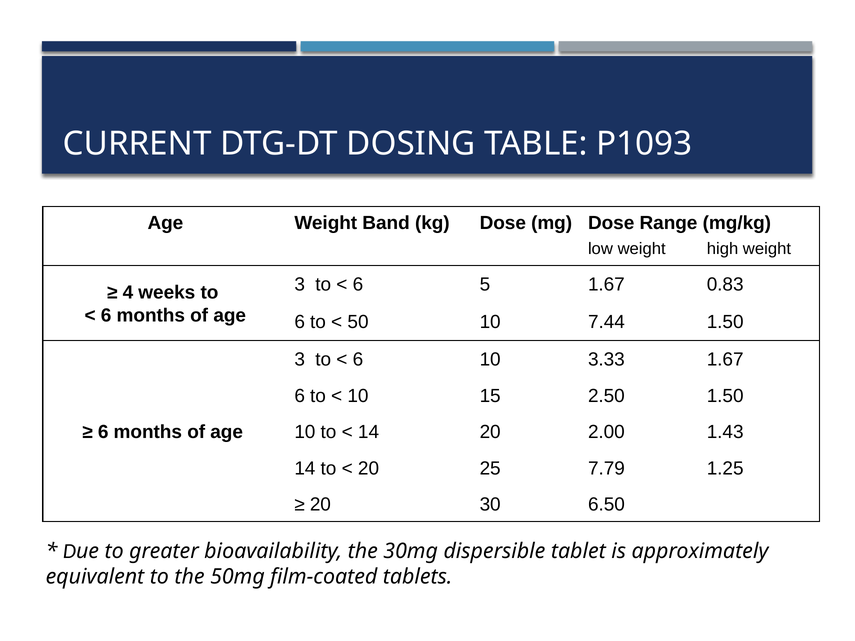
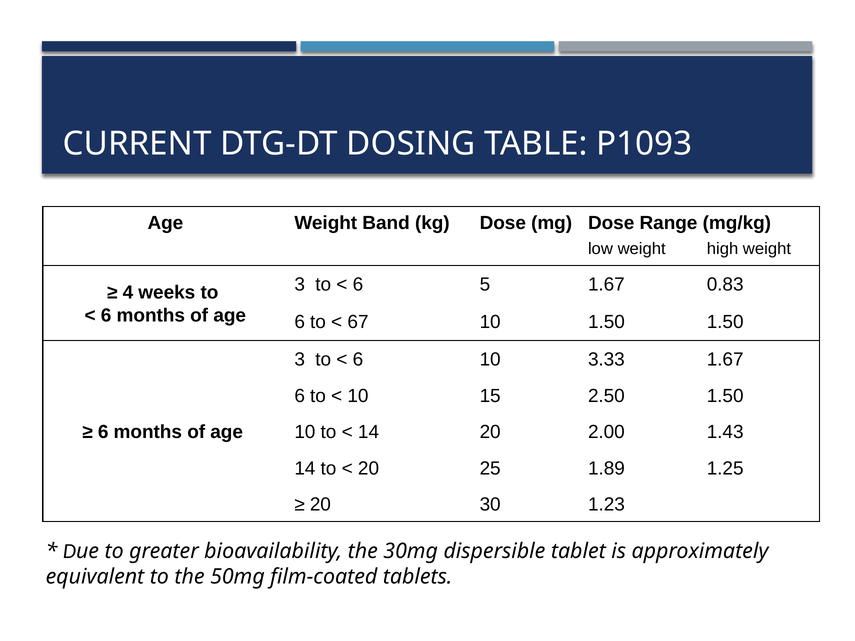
50: 50 -> 67
10 7.44: 7.44 -> 1.50
7.79: 7.79 -> 1.89
6.50: 6.50 -> 1.23
